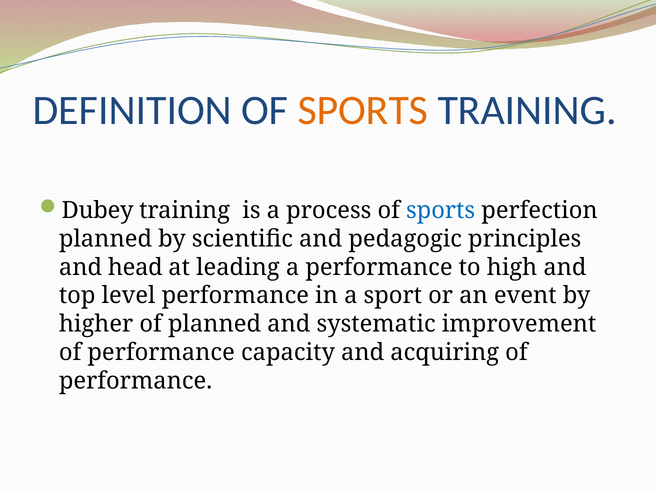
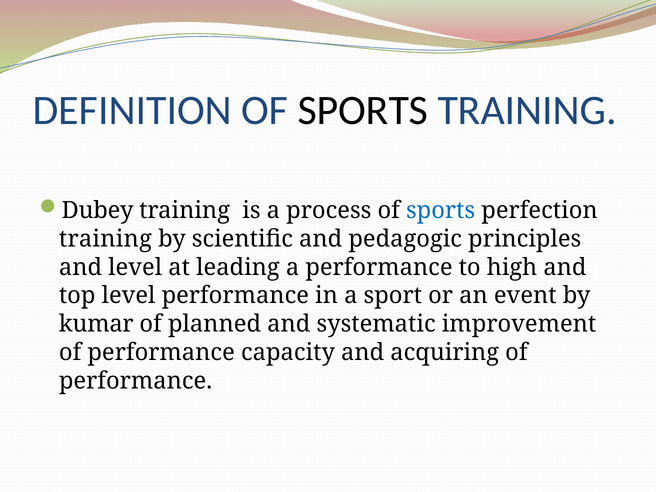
SPORTS at (363, 110) colour: orange -> black
planned at (106, 239): planned -> training
and head: head -> level
higher: higher -> kumar
